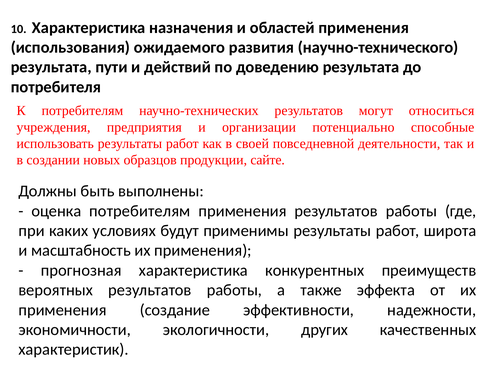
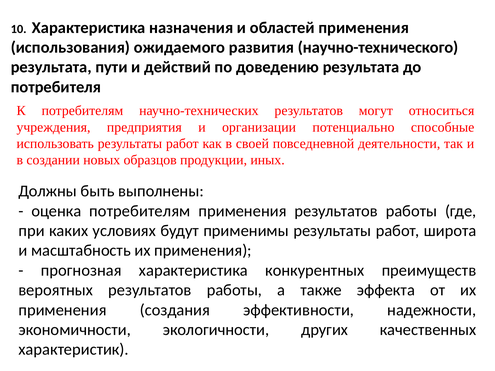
сайте: сайте -> иных
создание: создание -> создания
